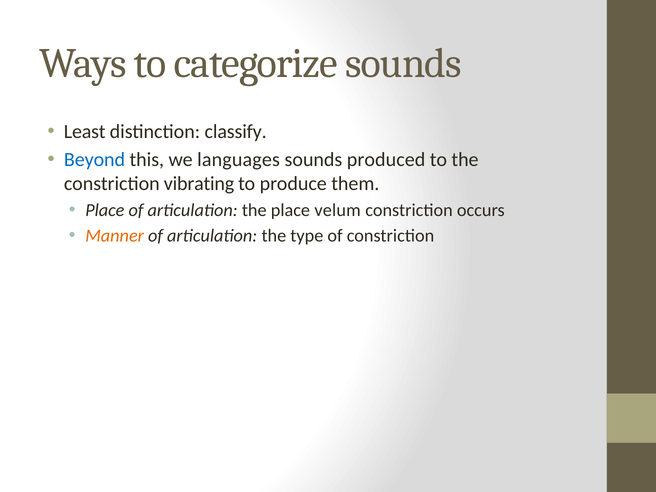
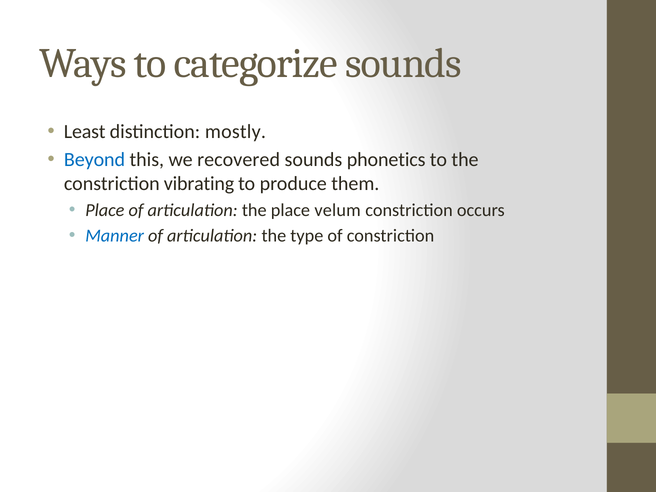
classify: classify -> mostly
languages: languages -> recovered
produced: produced -> phonetics
Manner colour: orange -> blue
